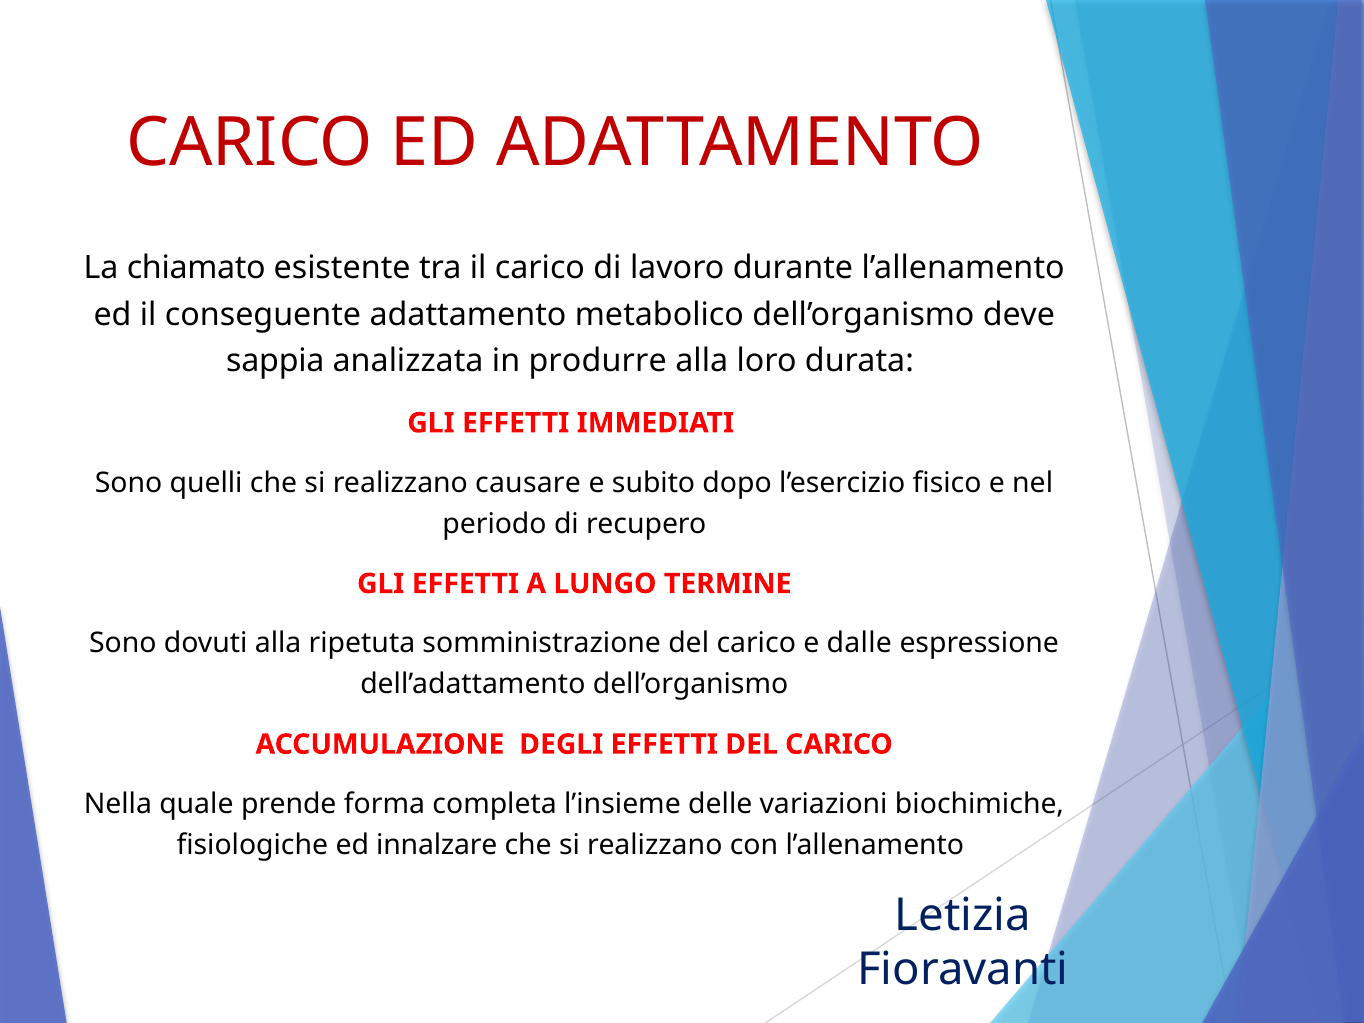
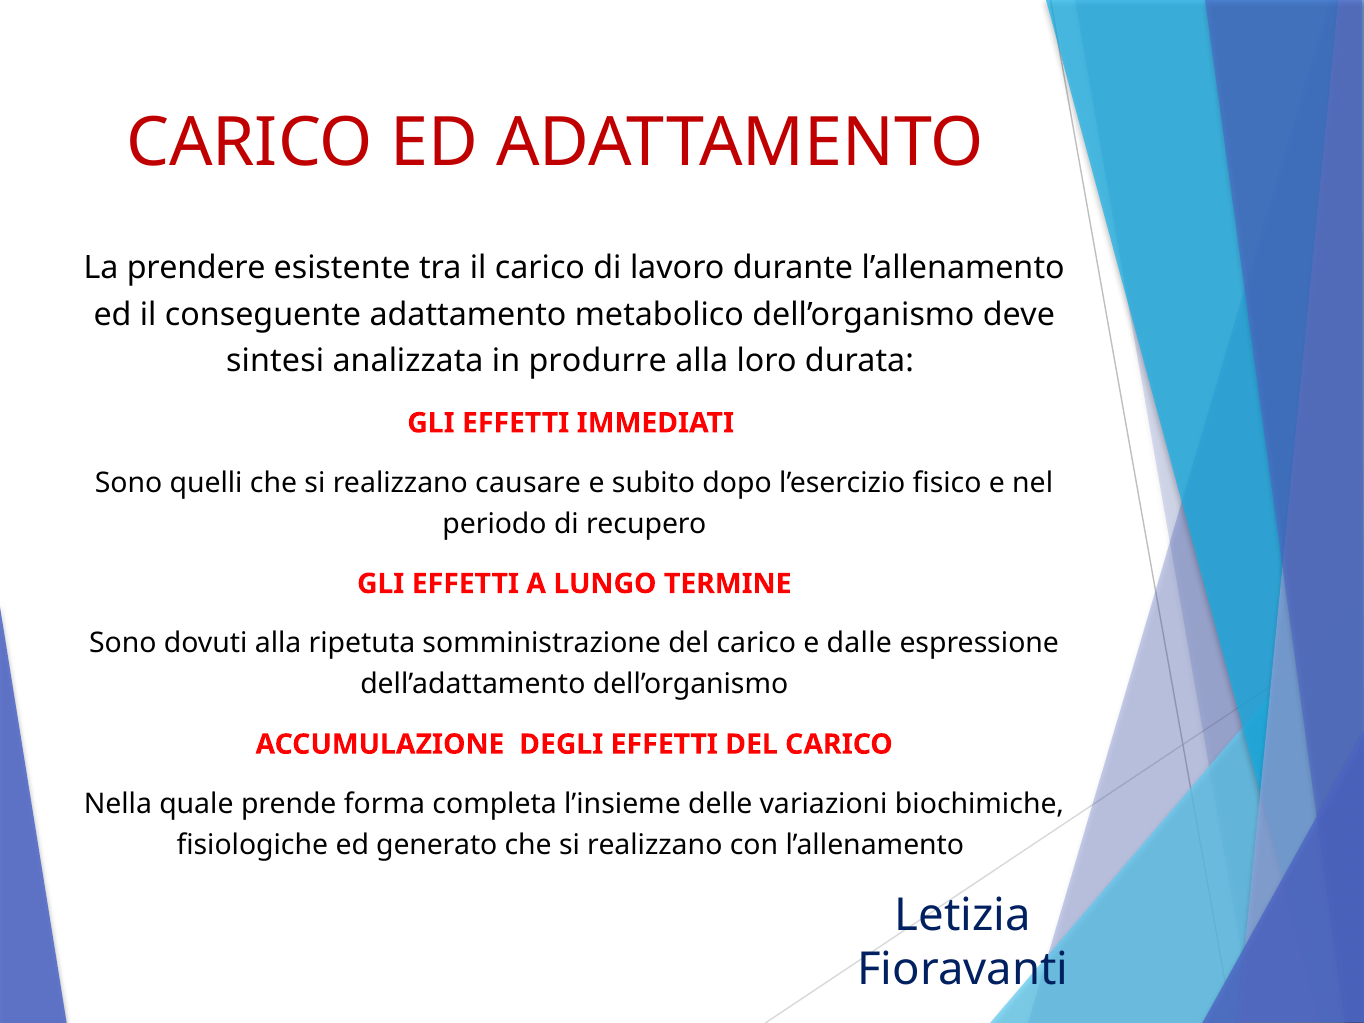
chiamato: chiamato -> prendere
sappia: sappia -> sintesi
innalzare: innalzare -> generato
